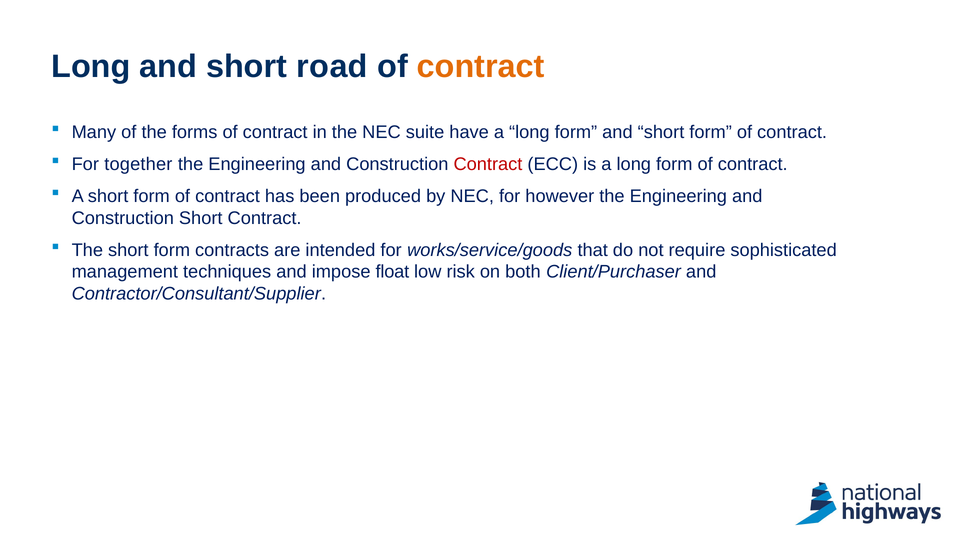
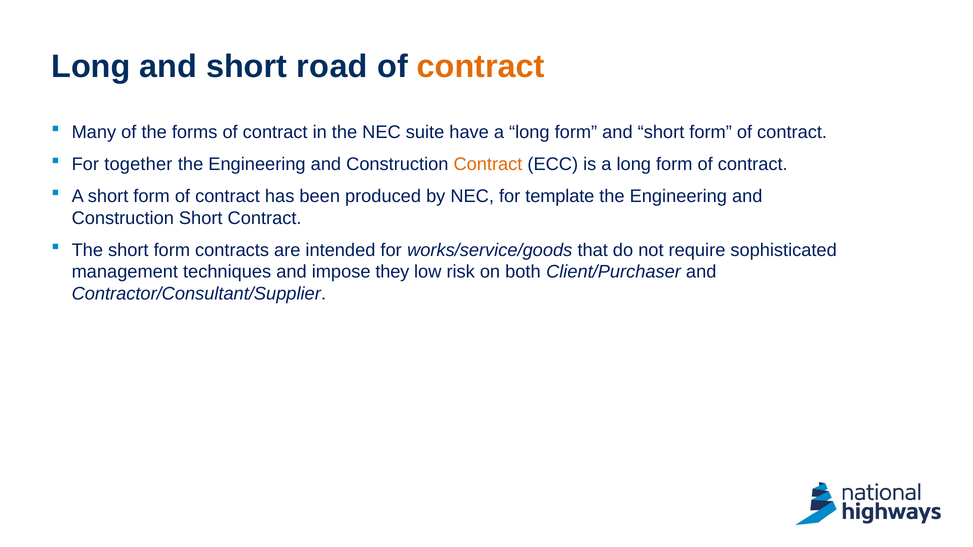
Contract at (488, 164) colour: red -> orange
however: however -> template
float: float -> they
